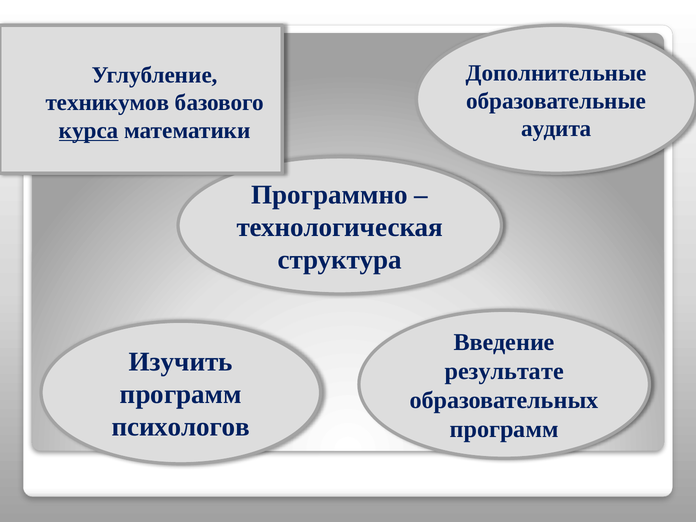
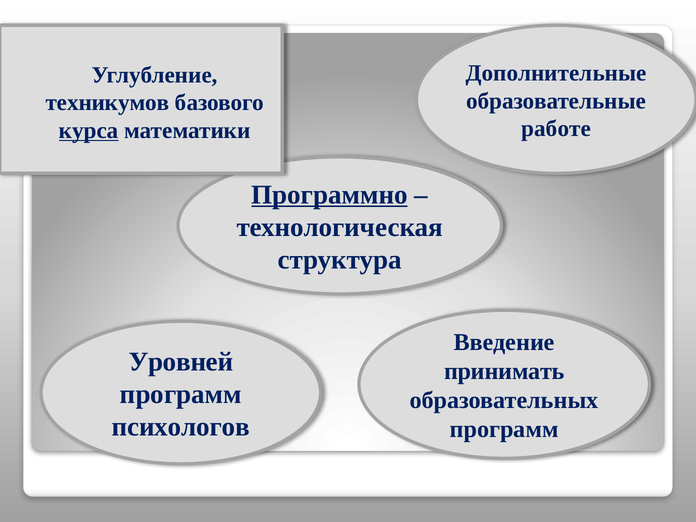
аудита: аудита -> работе
Программно underline: none -> present
Изучить: Изучить -> Уровней
результате: результате -> принимать
